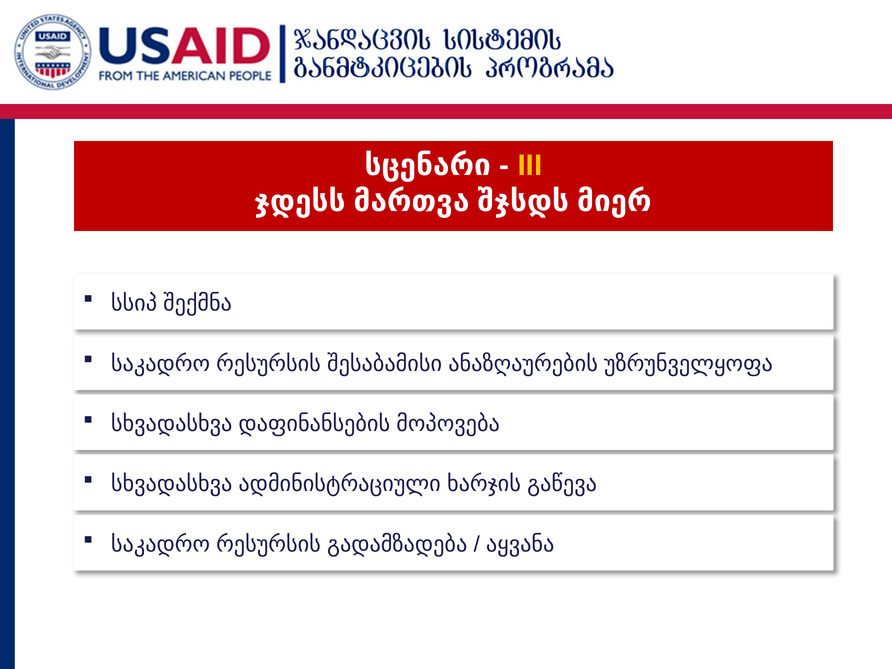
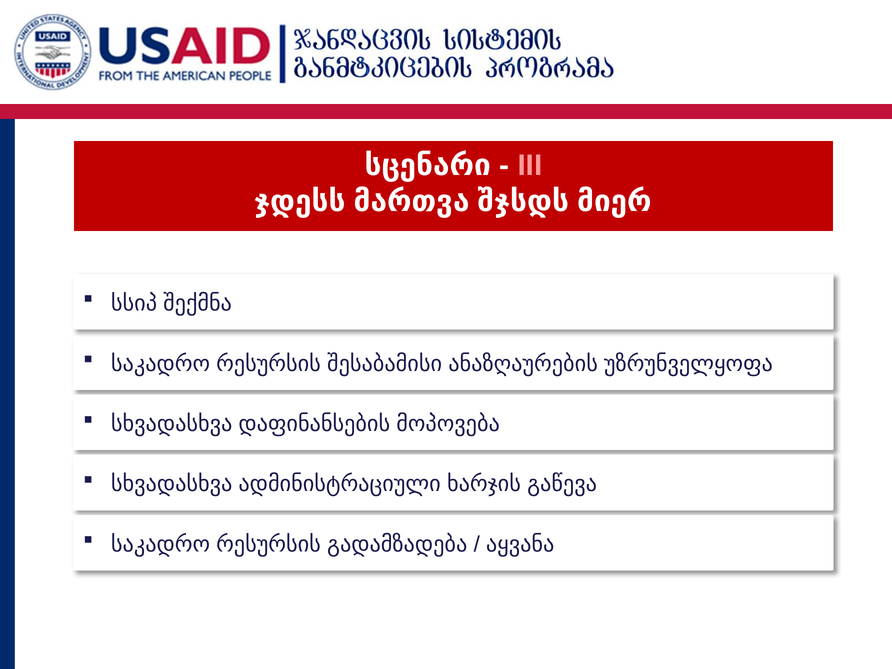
III colour: yellow -> pink
